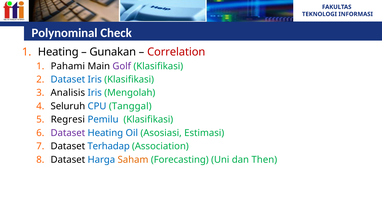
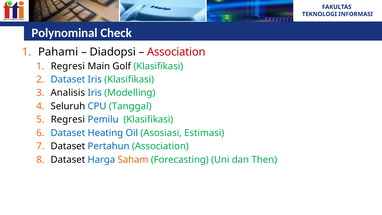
Heating at (58, 52): Heating -> Pahami
Gunakan: Gunakan -> Diadopsi
Correlation at (176, 52): Correlation -> Association
Pahami at (68, 66): Pahami -> Regresi
Golf colour: purple -> black
Mengolah: Mengolah -> Modelling
Dataset at (68, 133) colour: purple -> blue
Terhadap: Terhadap -> Pertahun
